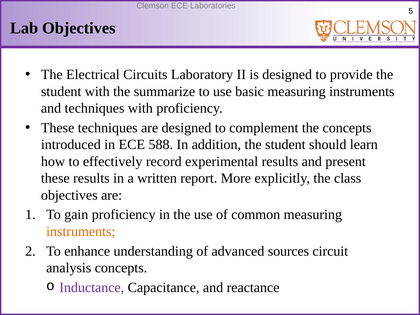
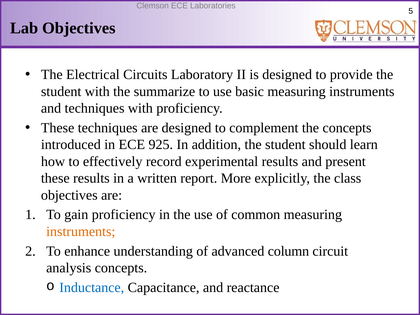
588: 588 -> 925
sources: sources -> column
Inductance colour: purple -> blue
